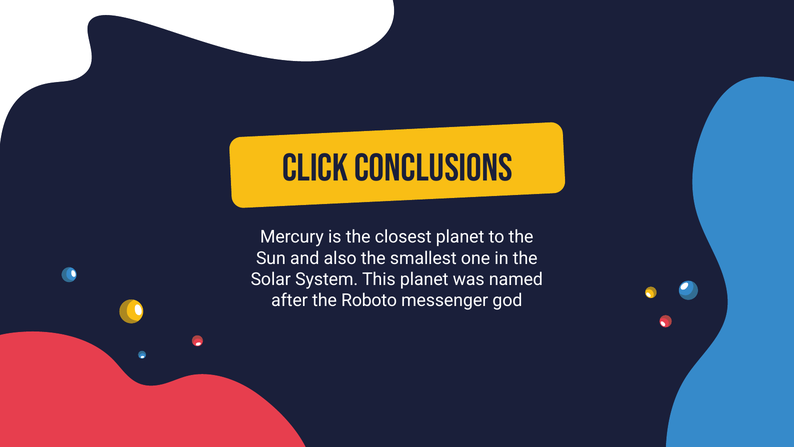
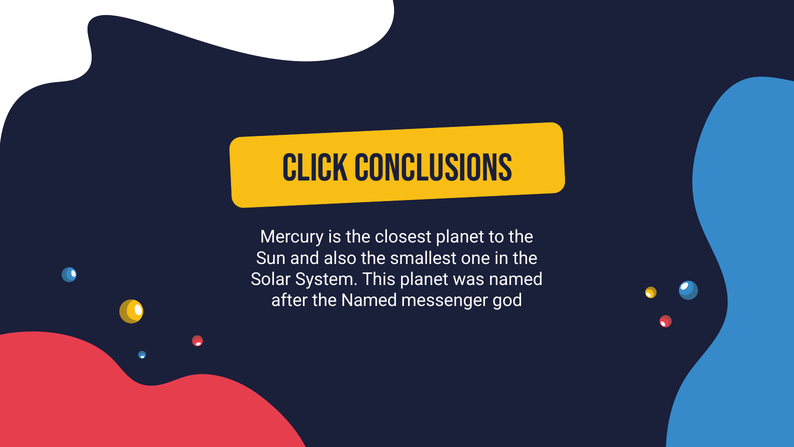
the Roboto: Roboto -> Named
